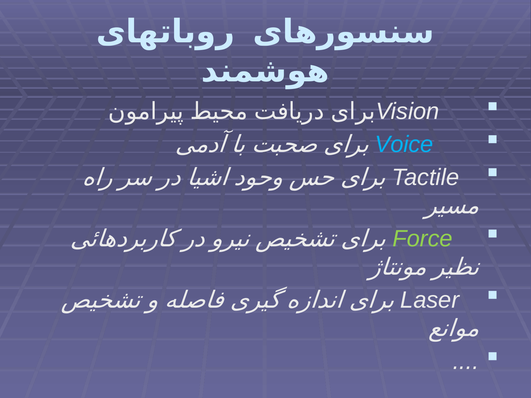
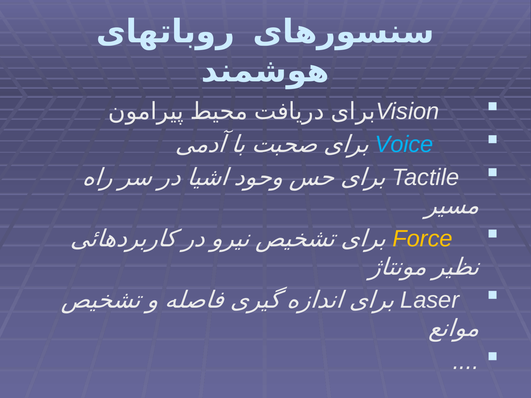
Force colour: light green -> yellow
